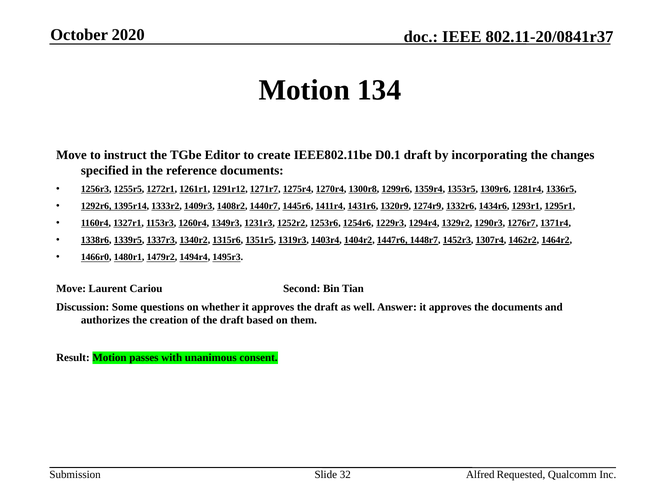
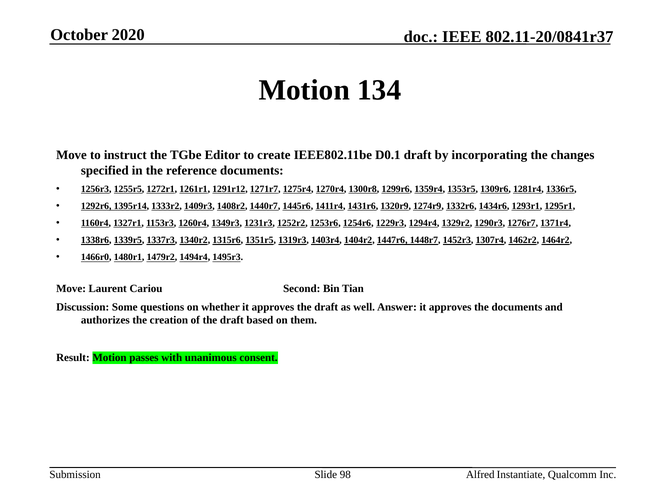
32: 32 -> 98
Requested: Requested -> Instantiate
